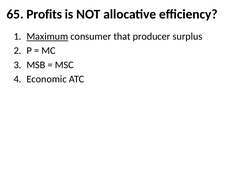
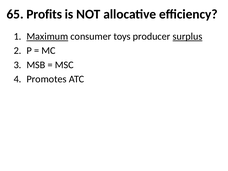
that: that -> toys
surplus underline: none -> present
Economic: Economic -> Promotes
